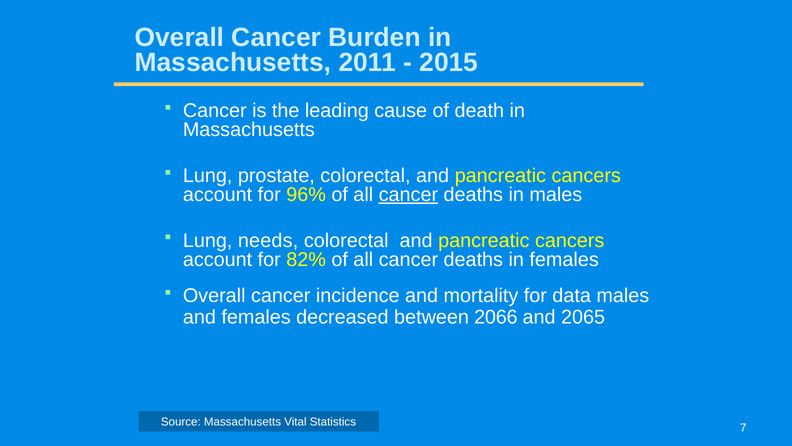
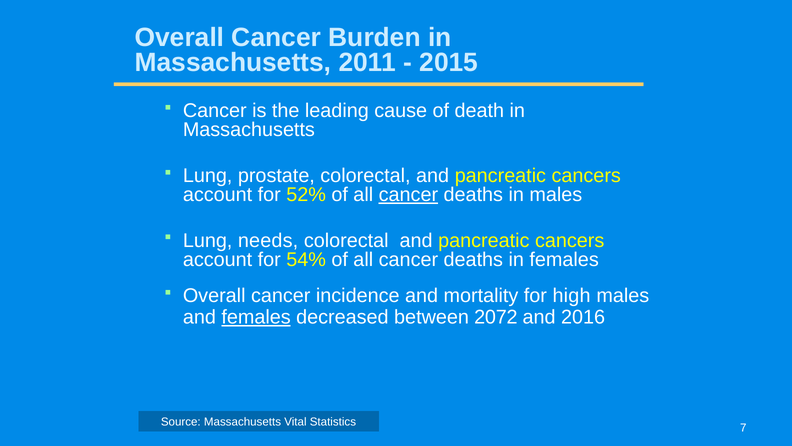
96%: 96% -> 52%
82%: 82% -> 54%
data: data -> high
females at (256, 317) underline: none -> present
2066: 2066 -> 2072
2065: 2065 -> 2016
